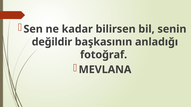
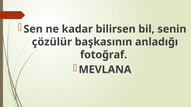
değildir: değildir -> çözülür
